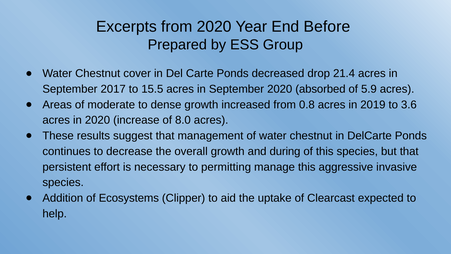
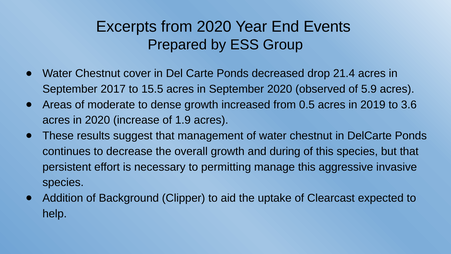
Before: Before -> Events
absorbed: absorbed -> observed
0.8: 0.8 -> 0.5
8.0: 8.0 -> 1.9
Ecosystems: Ecosystems -> Background
